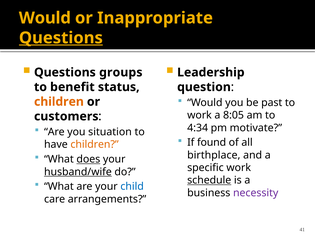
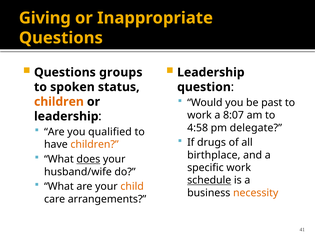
Would at (45, 18): Would -> Giving
Questions at (61, 38) underline: present -> none
benefit: benefit -> spoken
8:05: 8:05 -> 8:07
customers at (66, 116): customers -> leadership
4:34: 4:34 -> 4:58
motivate: motivate -> delegate
situation: situation -> qualified
found: found -> drugs
husband/wife underline: present -> none
child colour: blue -> orange
necessity colour: purple -> orange
